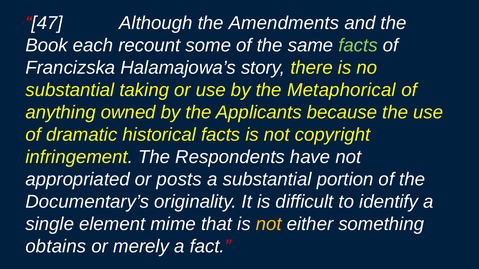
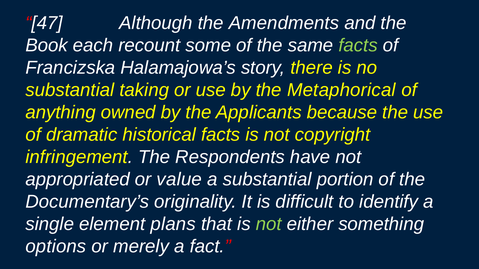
posts: posts -> value
mime: mime -> plans
not at (269, 224) colour: yellow -> light green
obtains: obtains -> options
